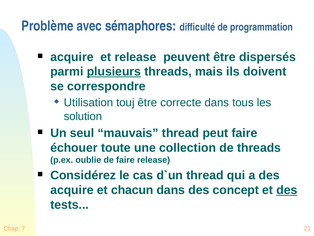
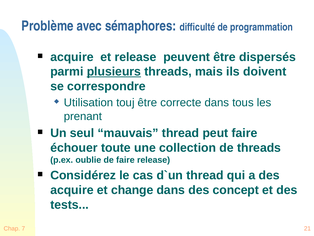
solution: solution -> prenant
chacun: chacun -> change
des at (287, 190) underline: present -> none
